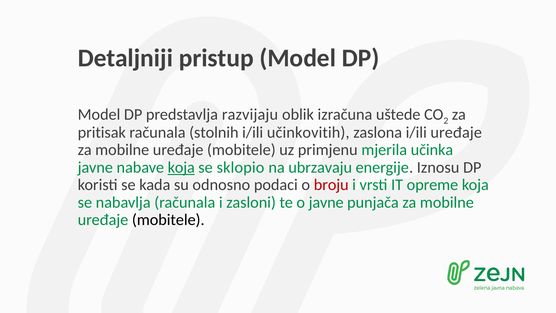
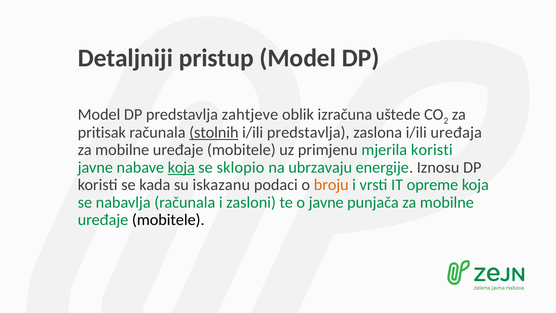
razvijaju: razvijaju -> zahtjeve
stolnih underline: none -> present
i/ili učinkovitih: učinkovitih -> predstavlja
i/ili uređaje: uređaje -> uređaja
mjerila učinka: učinka -> koristi
odnosno: odnosno -> iskazanu
broju colour: red -> orange
